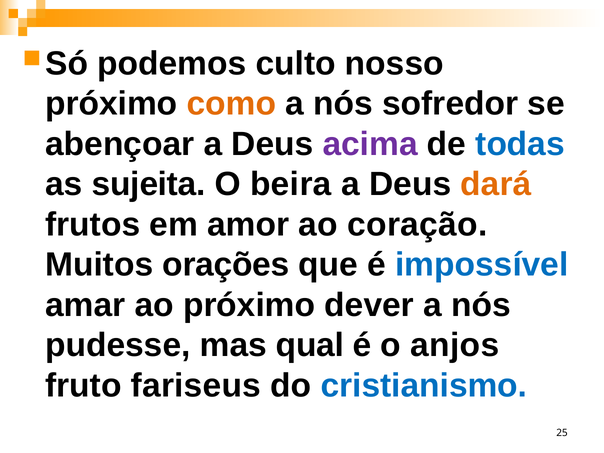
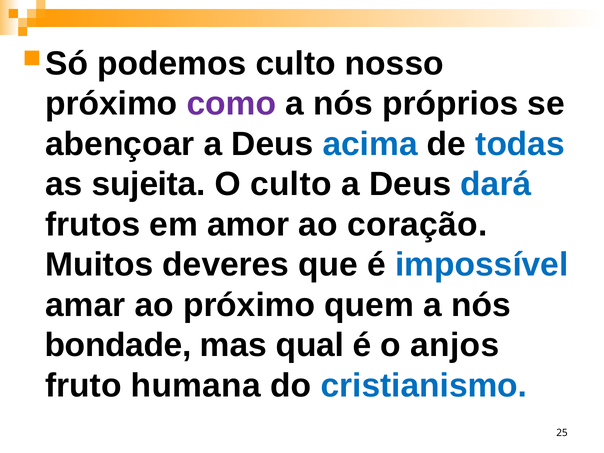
como colour: orange -> purple
sofredor: sofredor -> próprios
acima colour: purple -> blue
O beira: beira -> culto
dará colour: orange -> blue
orações: orações -> deveres
dever: dever -> quem
pudesse: pudesse -> bondade
fariseus: fariseus -> humana
